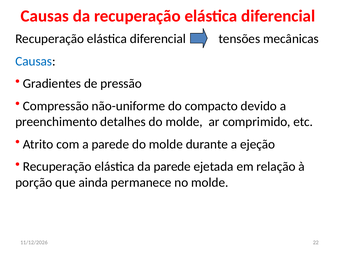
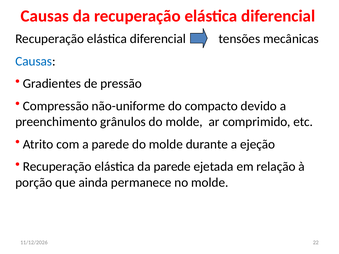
detalhes: detalhes -> grânulos
